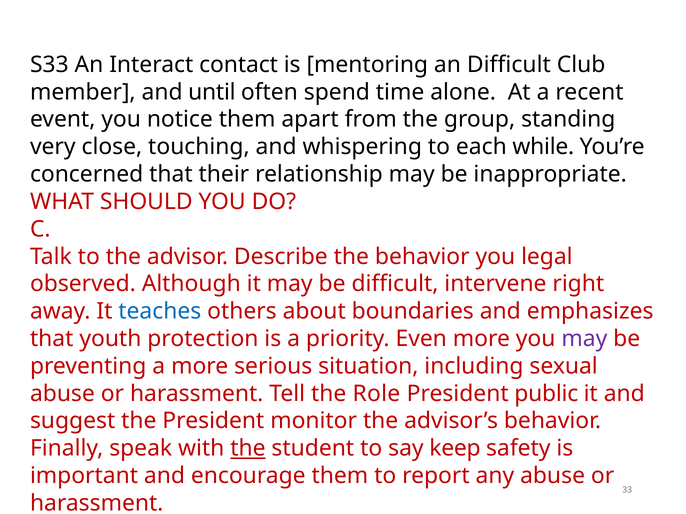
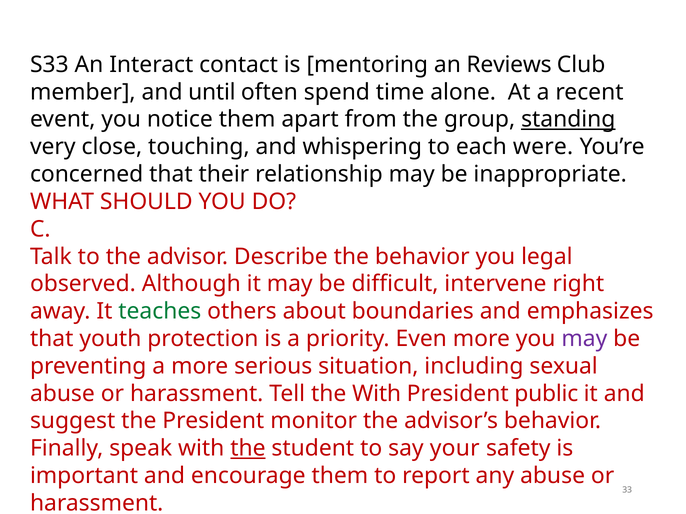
an Difficult: Difficult -> Reviews
standing underline: none -> present
while: while -> were
teaches colour: blue -> green
the Role: Role -> With
keep: keep -> your
